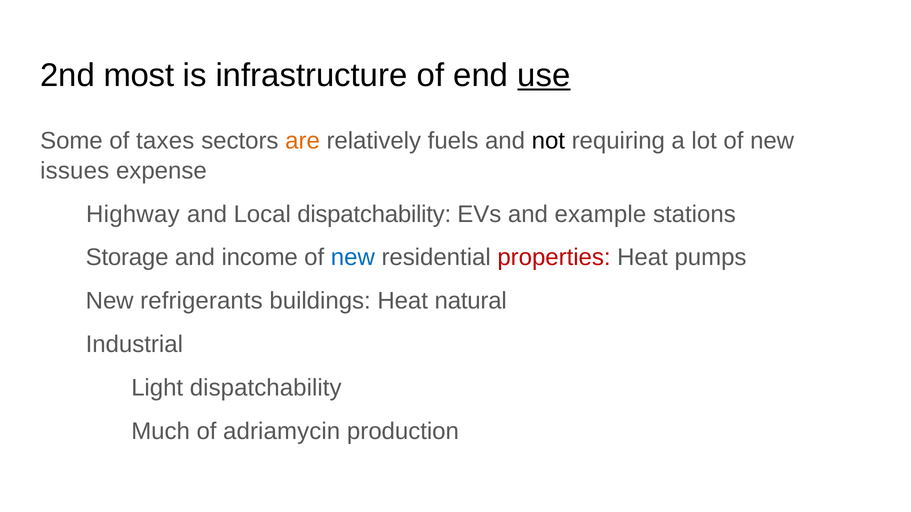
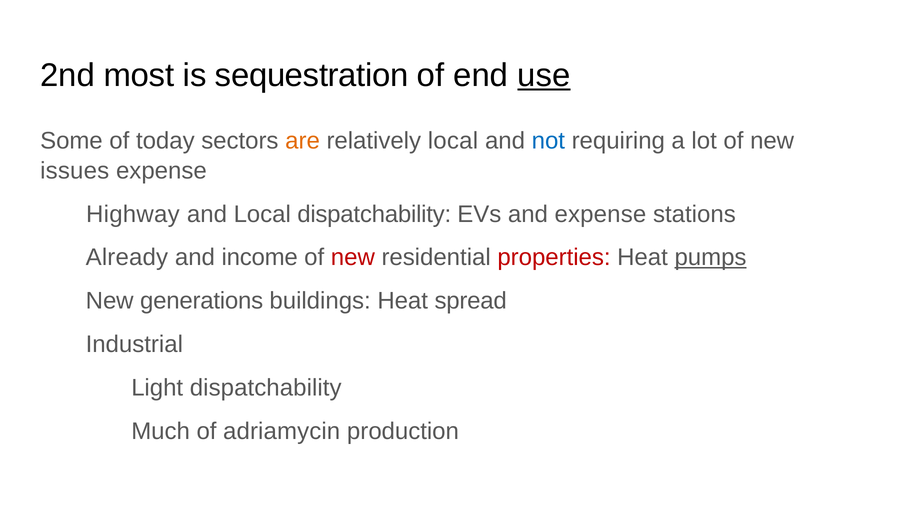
infrastructure: infrastructure -> sequestration
taxes: taxes -> today
relatively fuels: fuels -> local
not colour: black -> blue
and example: example -> expense
Storage: Storage -> Already
new at (353, 258) colour: blue -> red
pumps underline: none -> present
refrigerants: refrigerants -> generations
natural: natural -> spread
